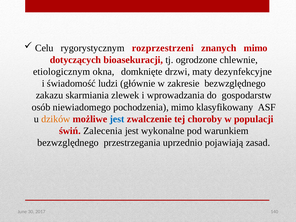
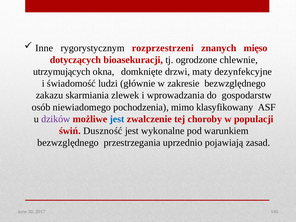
Celu: Celu -> Inne
znanych mimo: mimo -> mięso
etiologicznym: etiologicznym -> utrzymujących
dzików colour: orange -> purple
Zalecenia: Zalecenia -> Duszność
